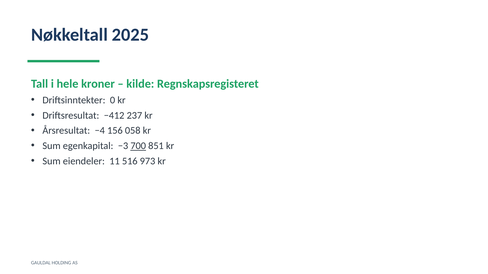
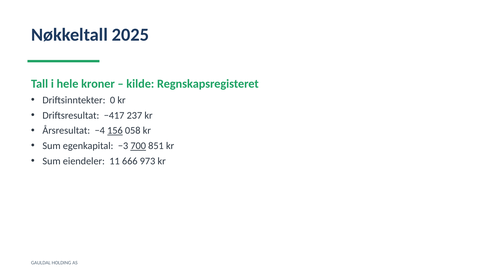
−412: −412 -> −417
156 underline: none -> present
516: 516 -> 666
